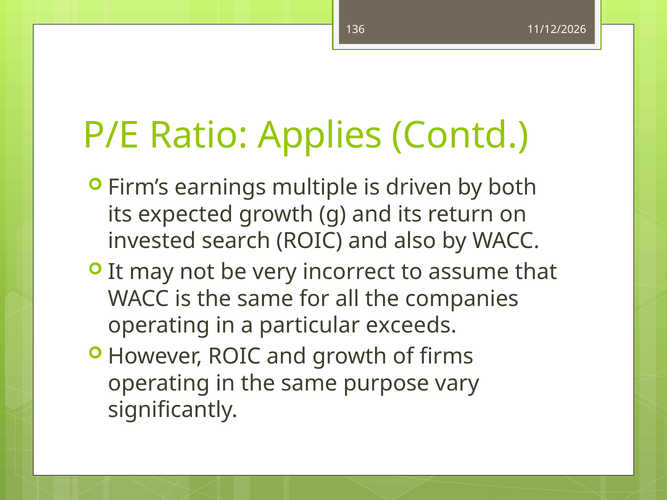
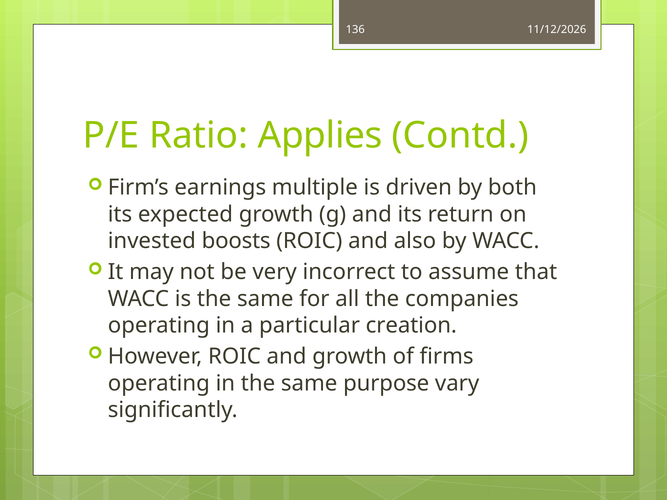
search: search -> boosts
exceeds: exceeds -> creation
